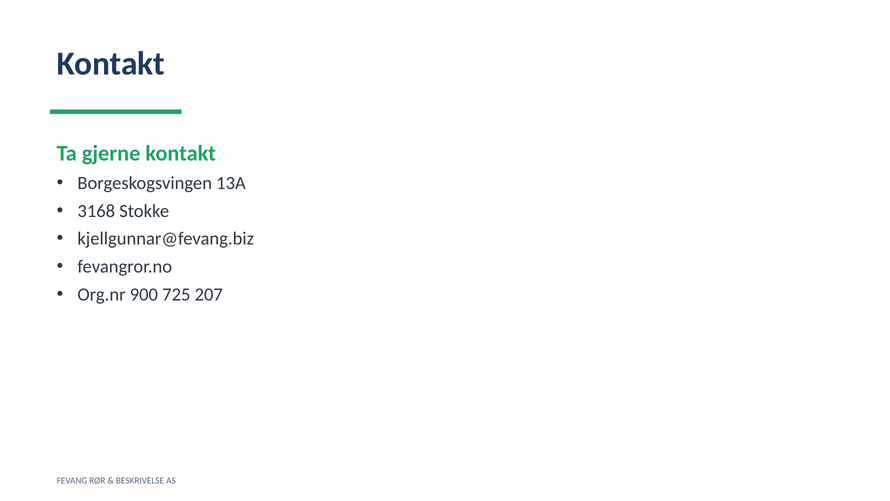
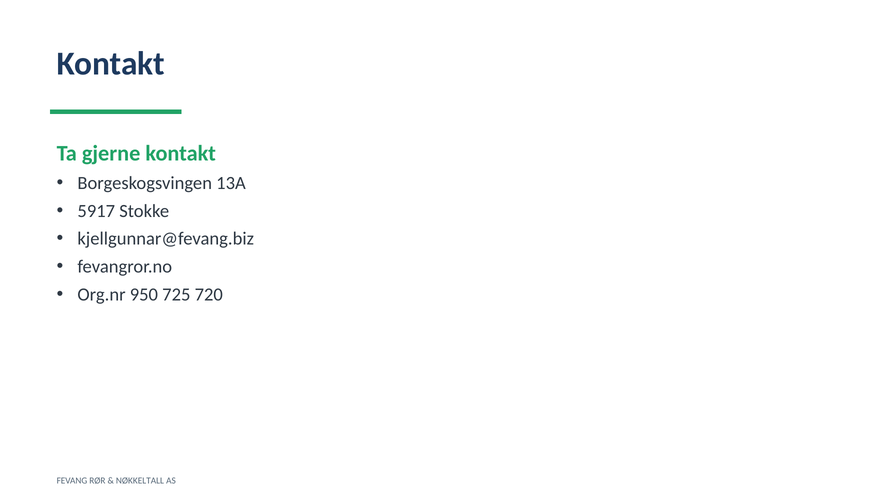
3168: 3168 -> 5917
900: 900 -> 950
207: 207 -> 720
BESKRIVELSE: BESKRIVELSE -> NØKKELTALL
